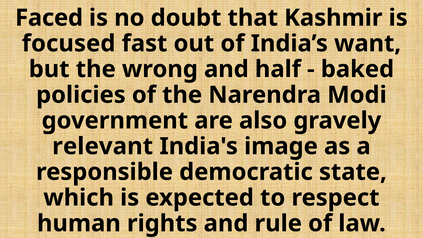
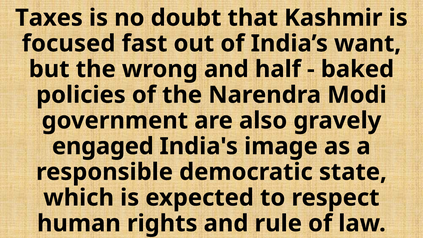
Faced: Faced -> Taxes
relevant: relevant -> engaged
